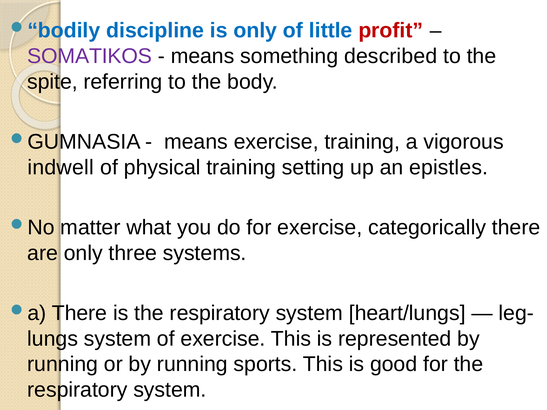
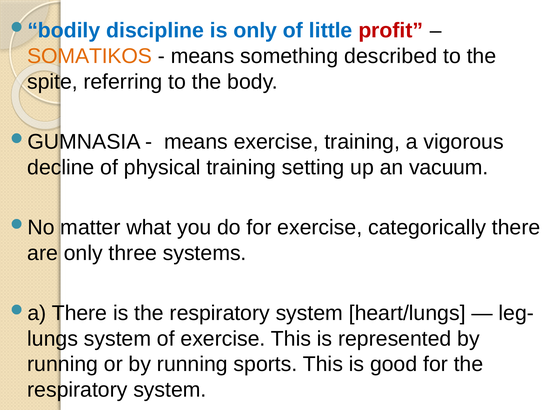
SOMATIKOS colour: purple -> orange
indwell: indwell -> decline
epistles: epistles -> vacuum
